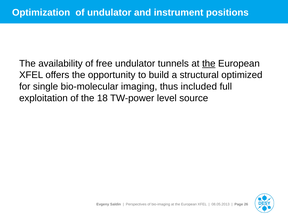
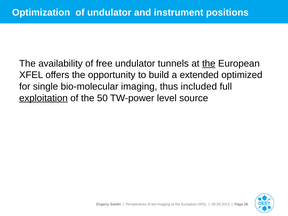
structural: structural -> extended
exploitation underline: none -> present
18: 18 -> 50
